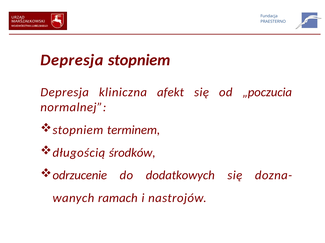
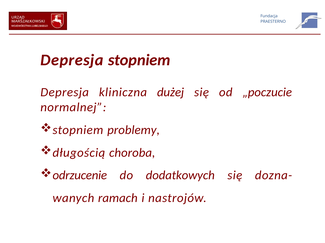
afekt: afekt -> dużej
„poczucia: „poczucia -> „poczucie
terminem: terminem -> problemy
środków: środków -> choroba
